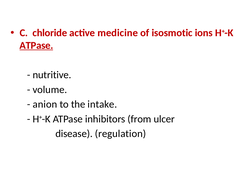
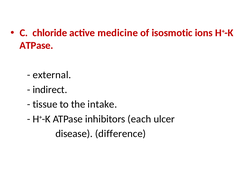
ATPase at (36, 46) underline: present -> none
nutritive: nutritive -> external
volume: volume -> indirect
anion: anion -> tissue
from: from -> each
regulation: regulation -> difference
